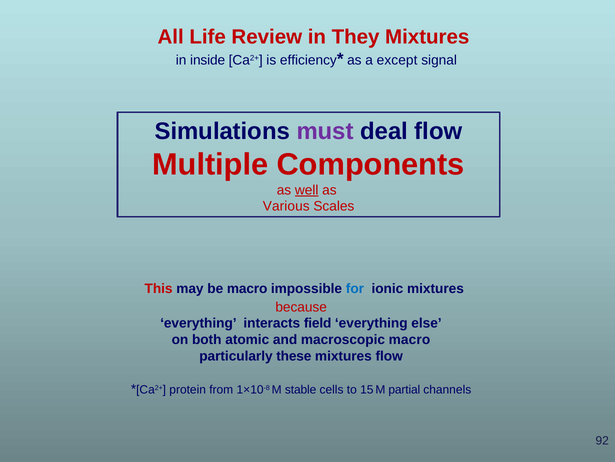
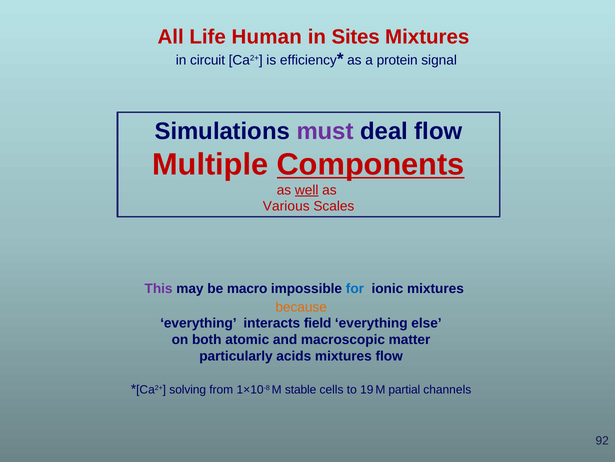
Review: Review -> Human
They: They -> Sites
inside: inside -> circuit
except: except -> protein
Components underline: none -> present
This colour: red -> purple
because colour: red -> orange
macroscopic macro: macro -> matter
these: these -> acids
protein: protein -> solving
15: 15 -> 19
